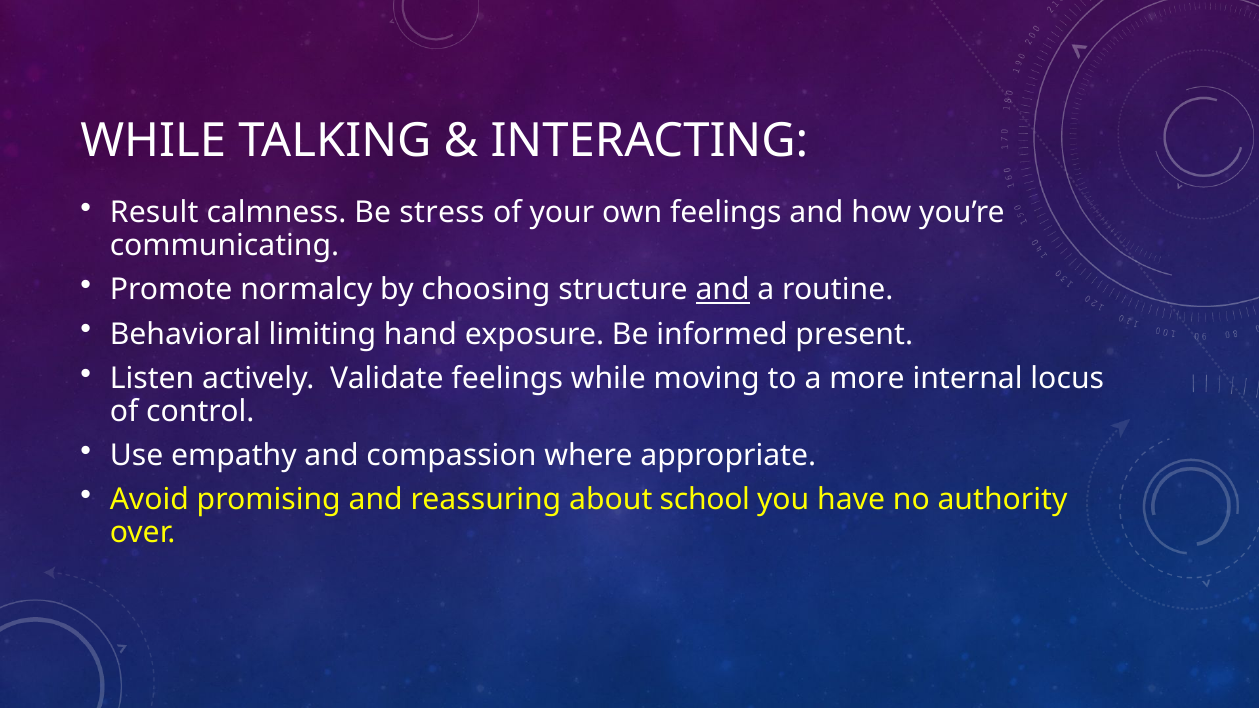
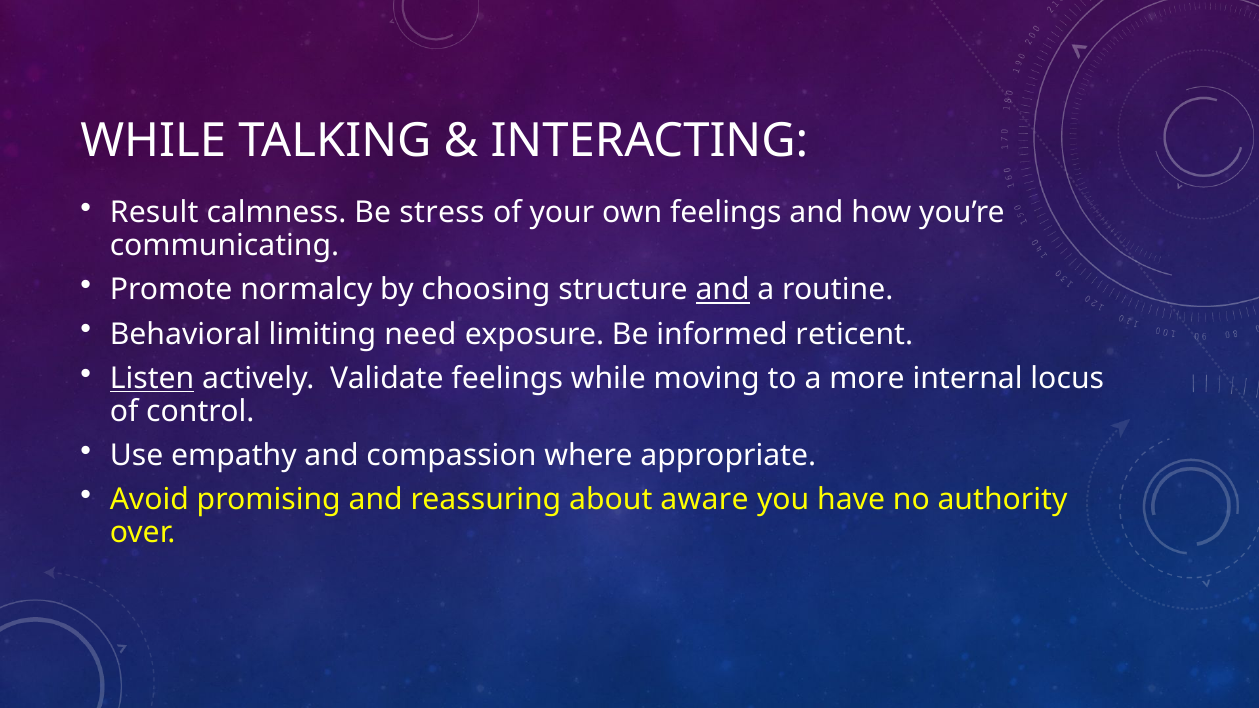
hand: hand -> need
present: present -> reticent
Listen underline: none -> present
school: school -> aware
